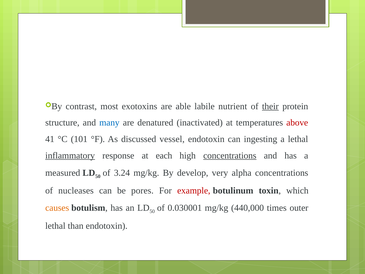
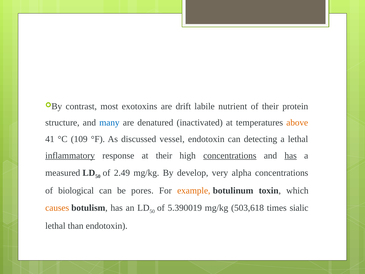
able: able -> drift
their at (270, 106) underline: present -> none
above colour: red -> orange
101: 101 -> 109
ingesting: ingesting -> detecting
at each: each -> their
has at (291, 155) underline: none -> present
3.24: 3.24 -> 2.49
nucleases: nucleases -> biological
example colour: red -> orange
0.030001: 0.030001 -> 5.390019
440,000: 440,000 -> 503,618
outer: outer -> sialic
